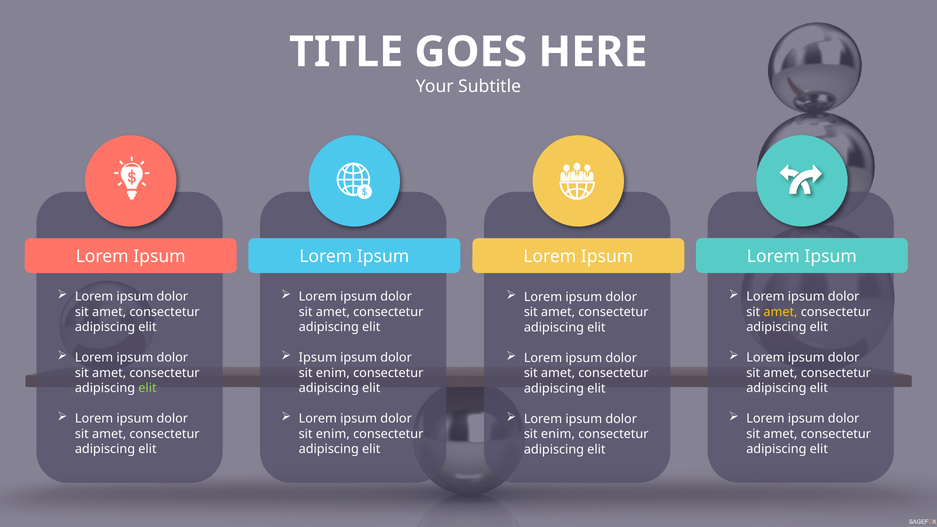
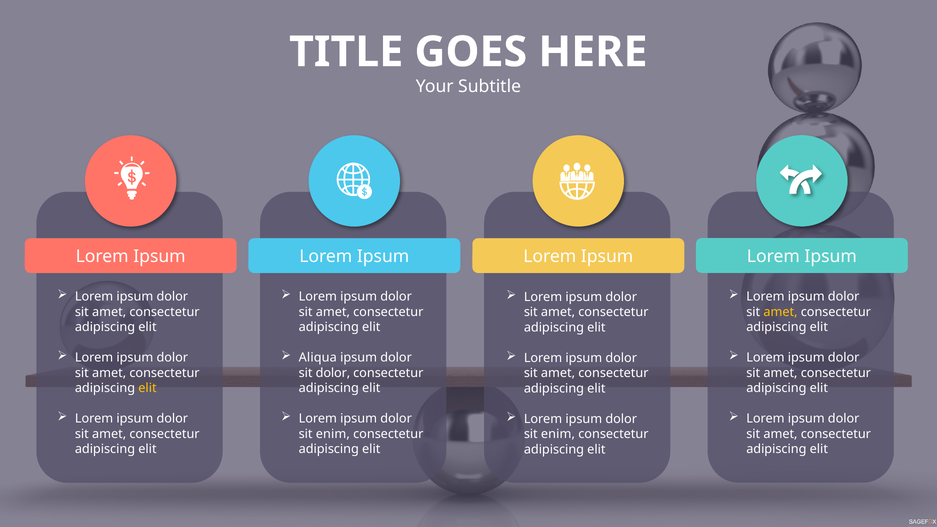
Ipsum at (318, 358): Ipsum -> Aliqua
enim at (333, 373): enim -> dolor
elit at (147, 388) colour: light green -> yellow
